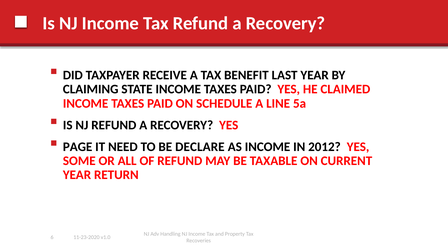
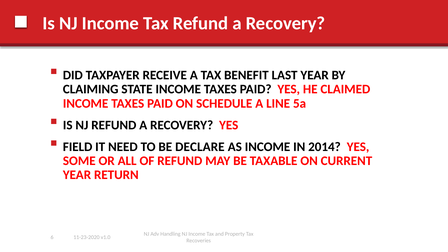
PAGE: PAGE -> FIELD
2012: 2012 -> 2014
